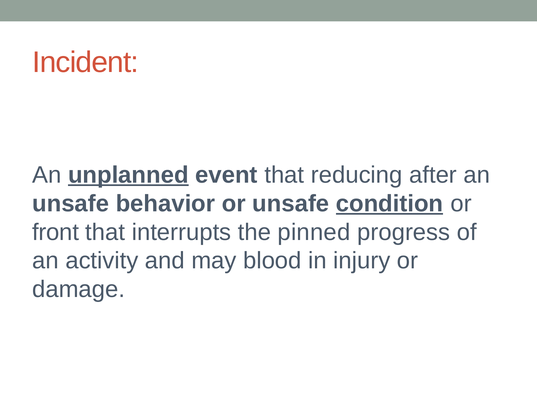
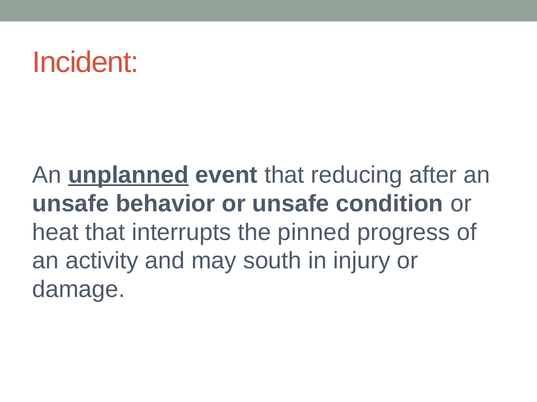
condition underline: present -> none
front: front -> heat
blood: blood -> south
